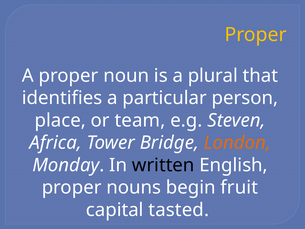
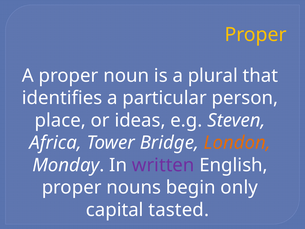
team: team -> ideas
written colour: black -> purple
fruit: fruit -> only
